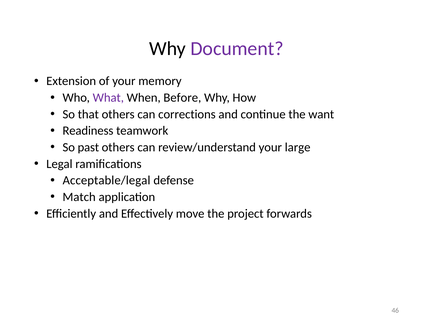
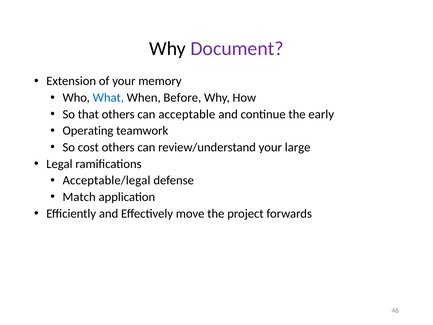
What colour: purple -> blue
corrections: corrections -> acceptable
want: want -> early
Readiness: Readiness -> Operating
past: past -> cost
